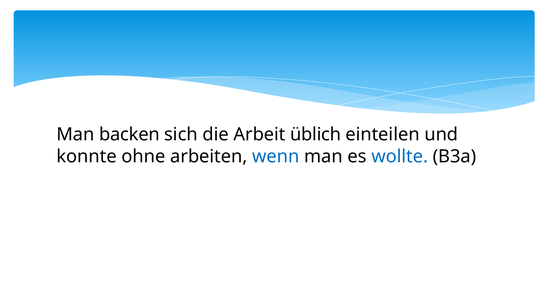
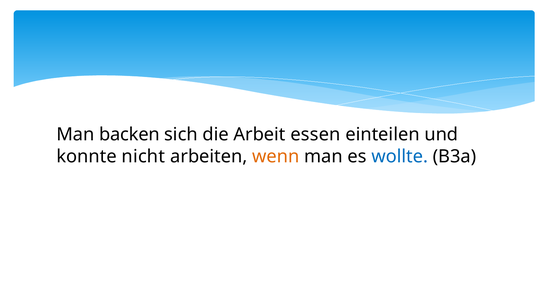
üblich: üblich -> essen
ohne: ohne -> nicht
wenn colour: blue -> orange
